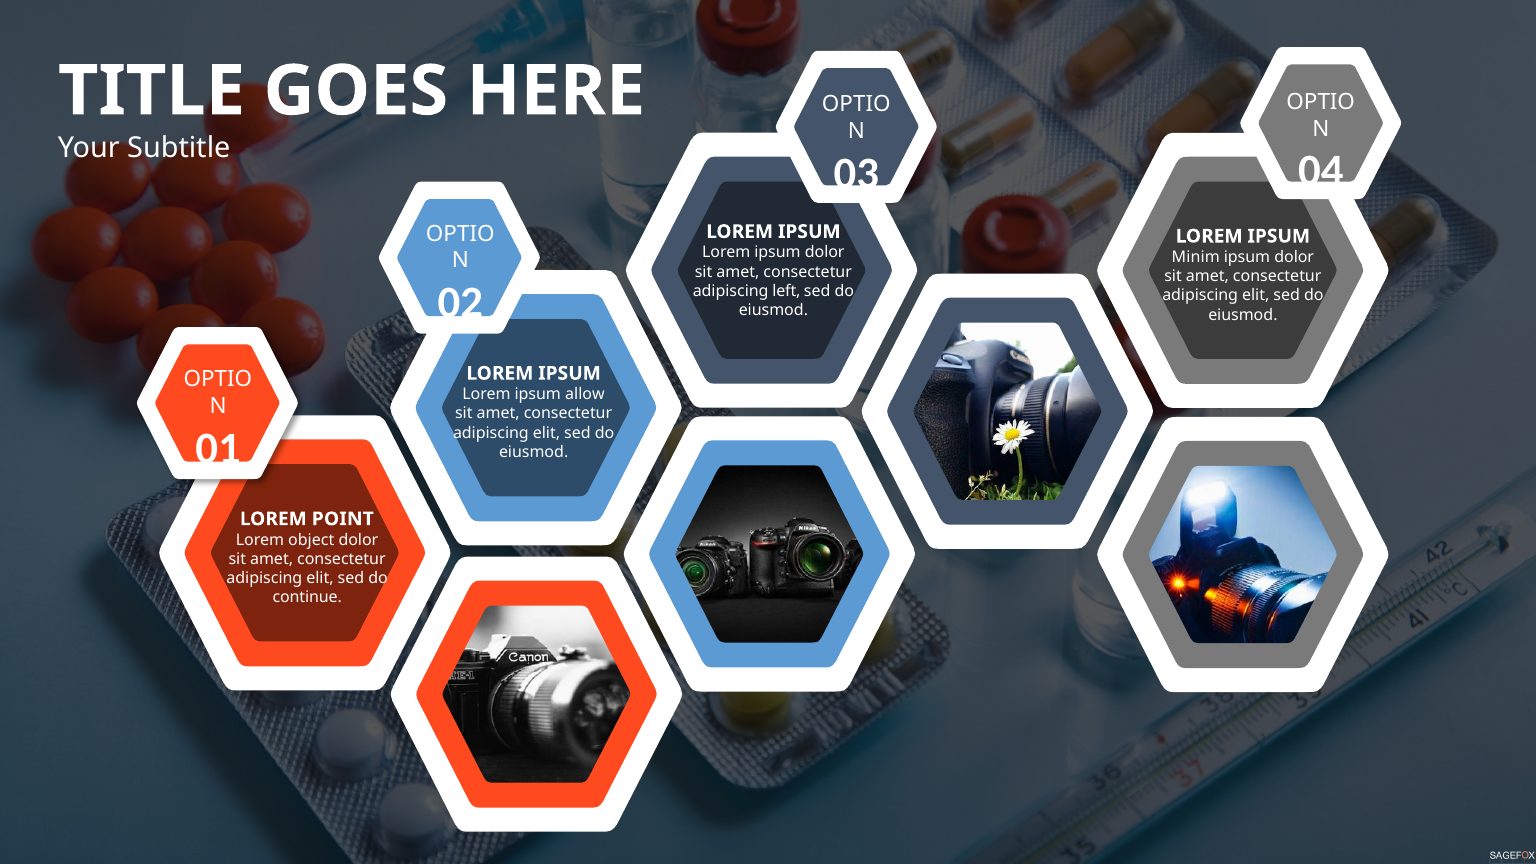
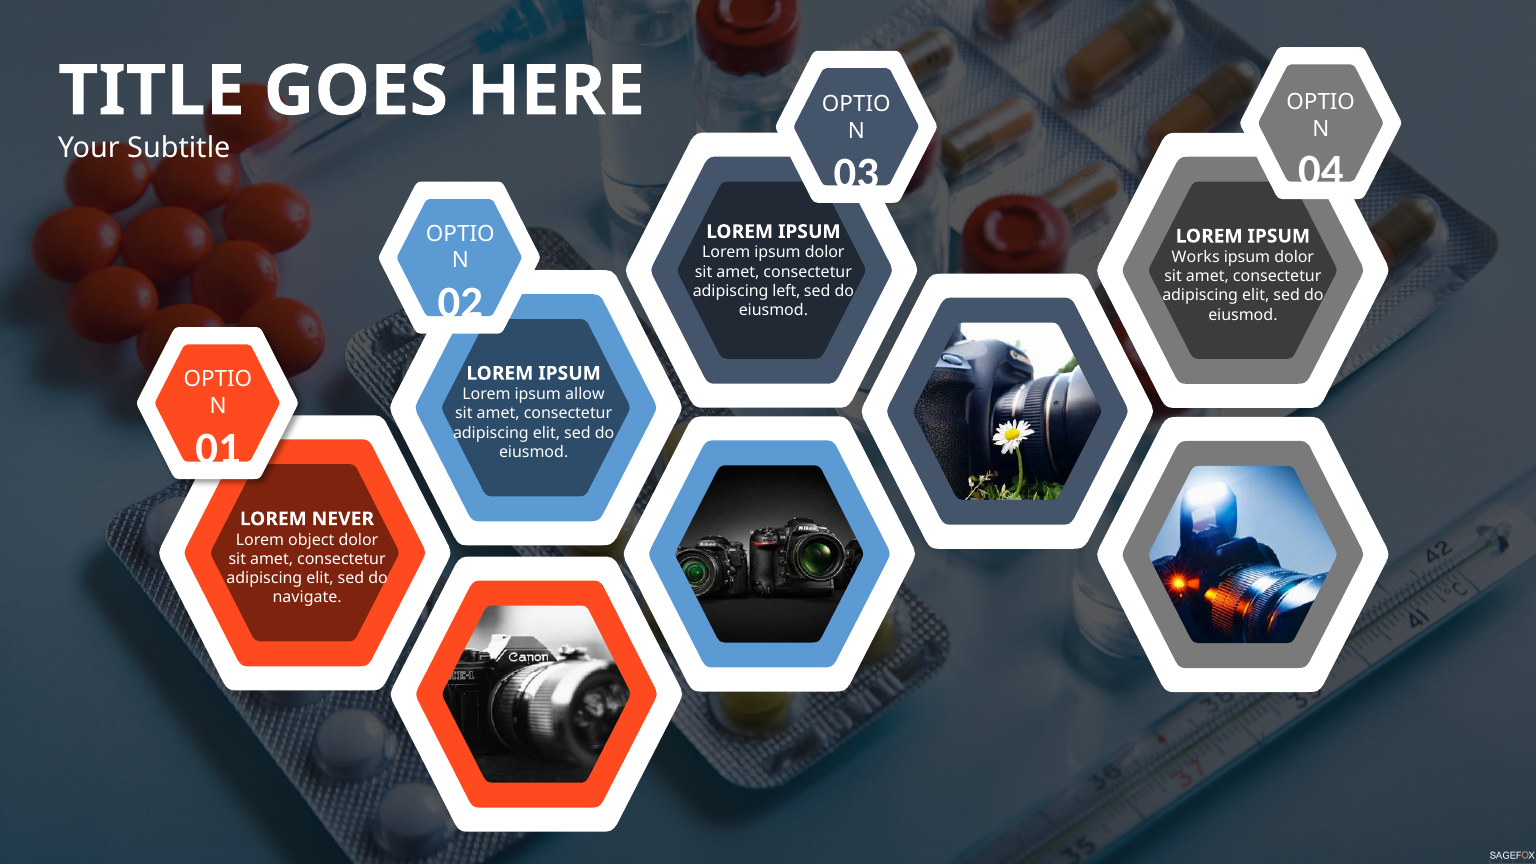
Minim: Minim -> Works
POINT: POINT -> NEVER
continue: continue -> navigate
